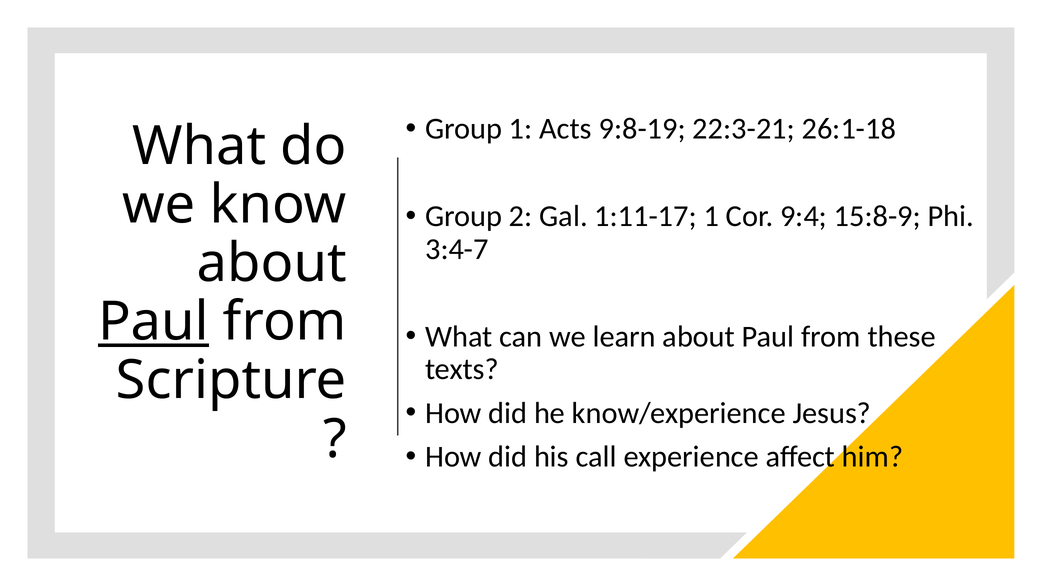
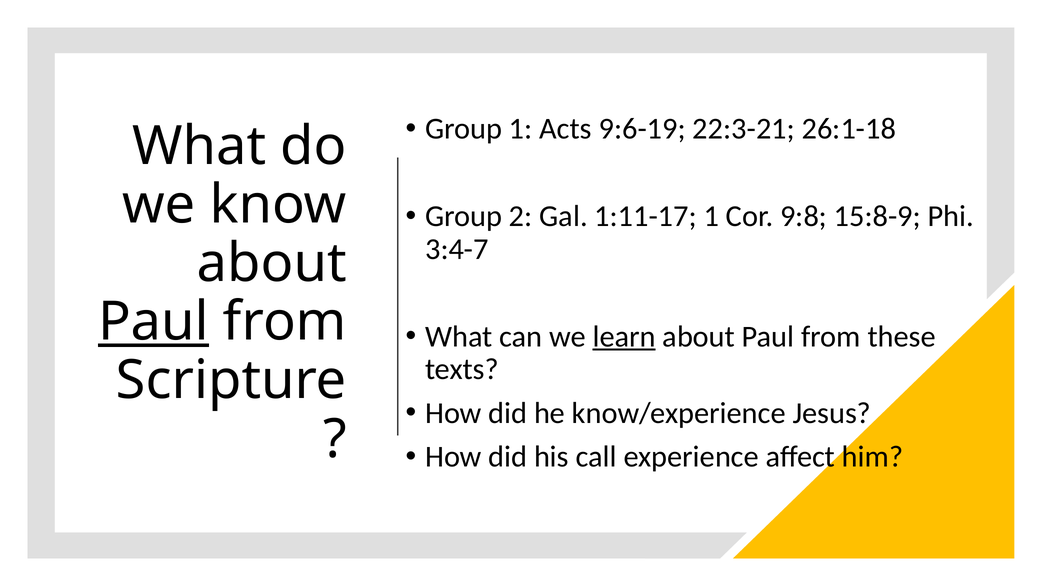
9:8-19: 9:8-19 -> 9:6-19
9:4: 9:4 -> 9:8
learn underline: none -> present
